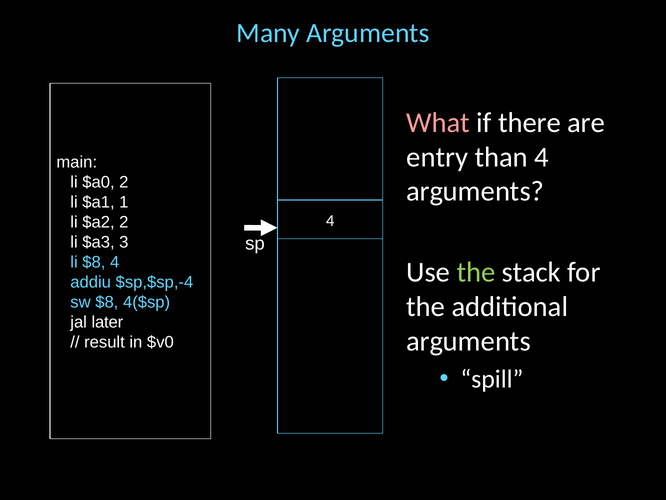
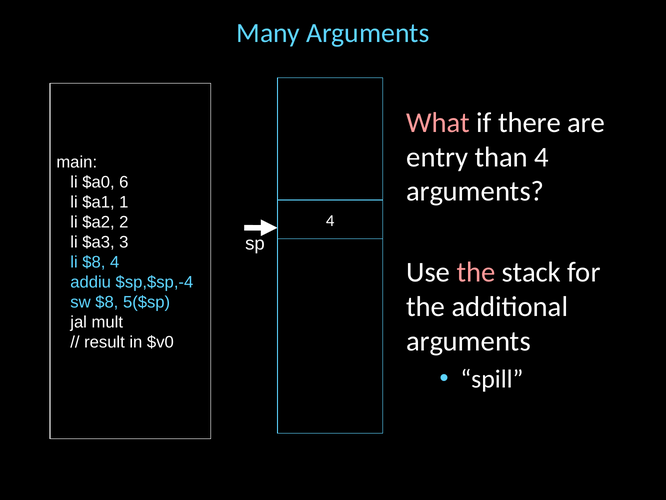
$a0 2: 2 -> 6
the at (476, 272) colour: light green -> pink
4($sp: 4($sp -> 5($sp
later: later -> mult
